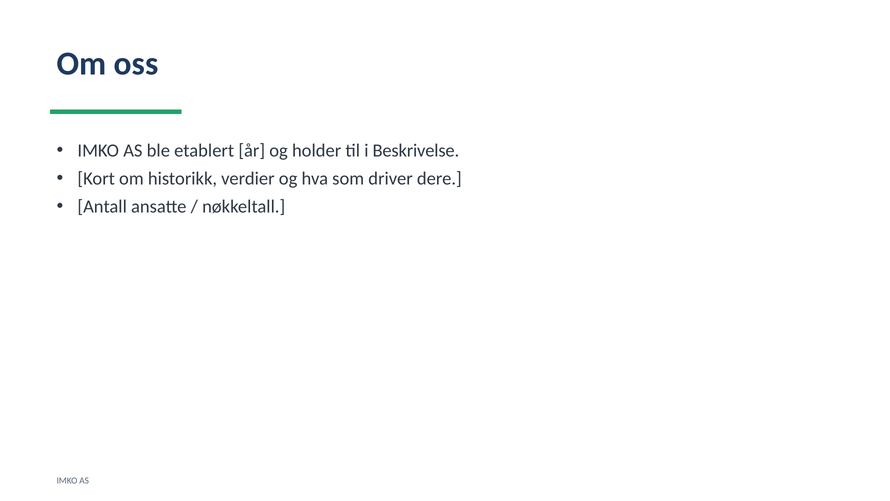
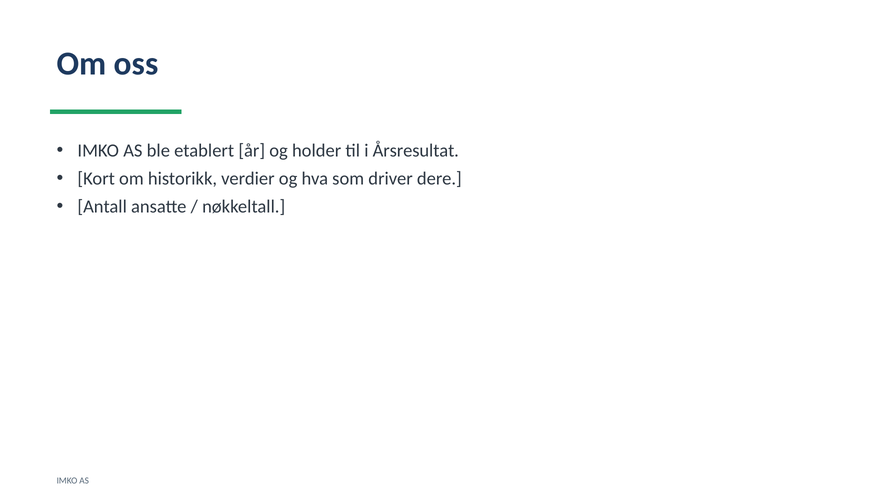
Beskrivelse: Beskrivelse -> Årsresultat
